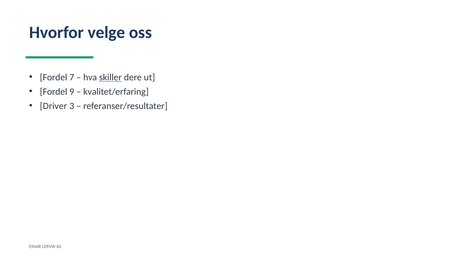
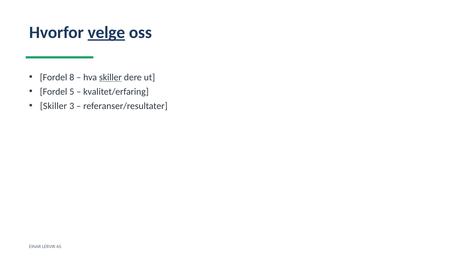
velge underline: none -> present
7: 7 -> 8
9: 9 -> 5
Driver at (54, 106): Driver -> Skiller
